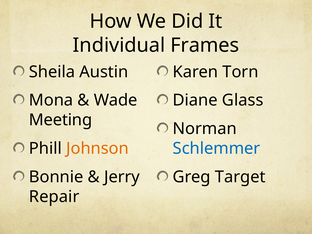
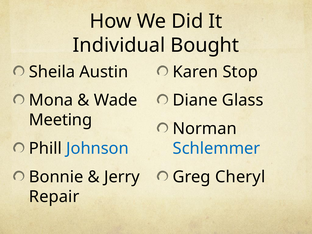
Frames: Frames -> Bought
Torn: Torn -> Stop
Johnson colour: orange -> blue
Target: Target -> Cheryl
